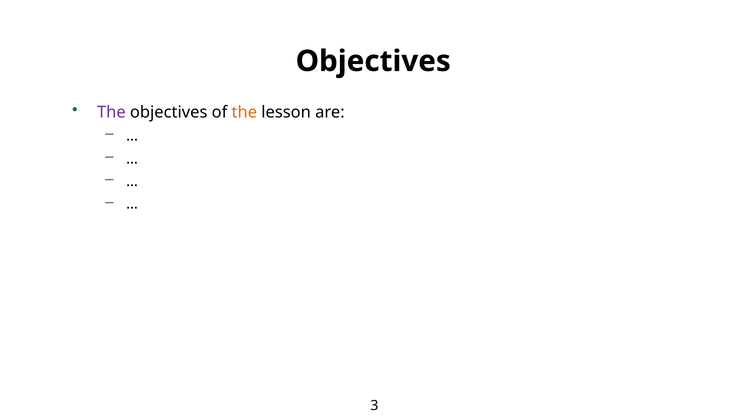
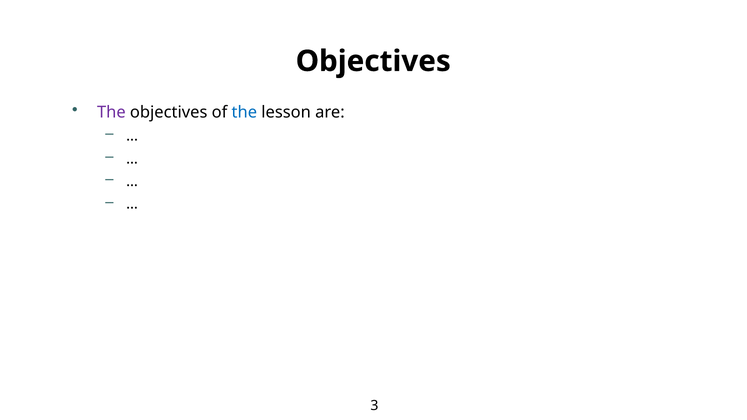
the at (244, 112) colour: orange -> blue
